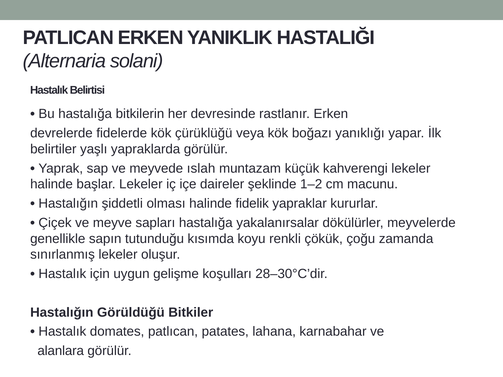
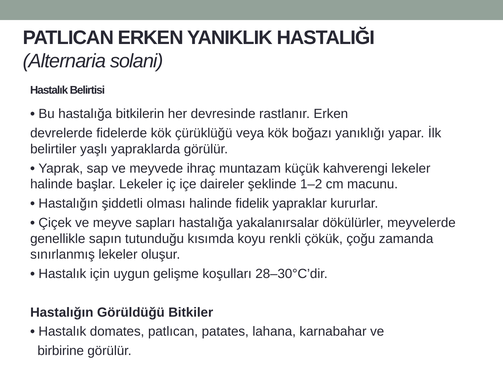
ıslah: ıslah -> ihraç
alanlara: alanlara -> birbirine
